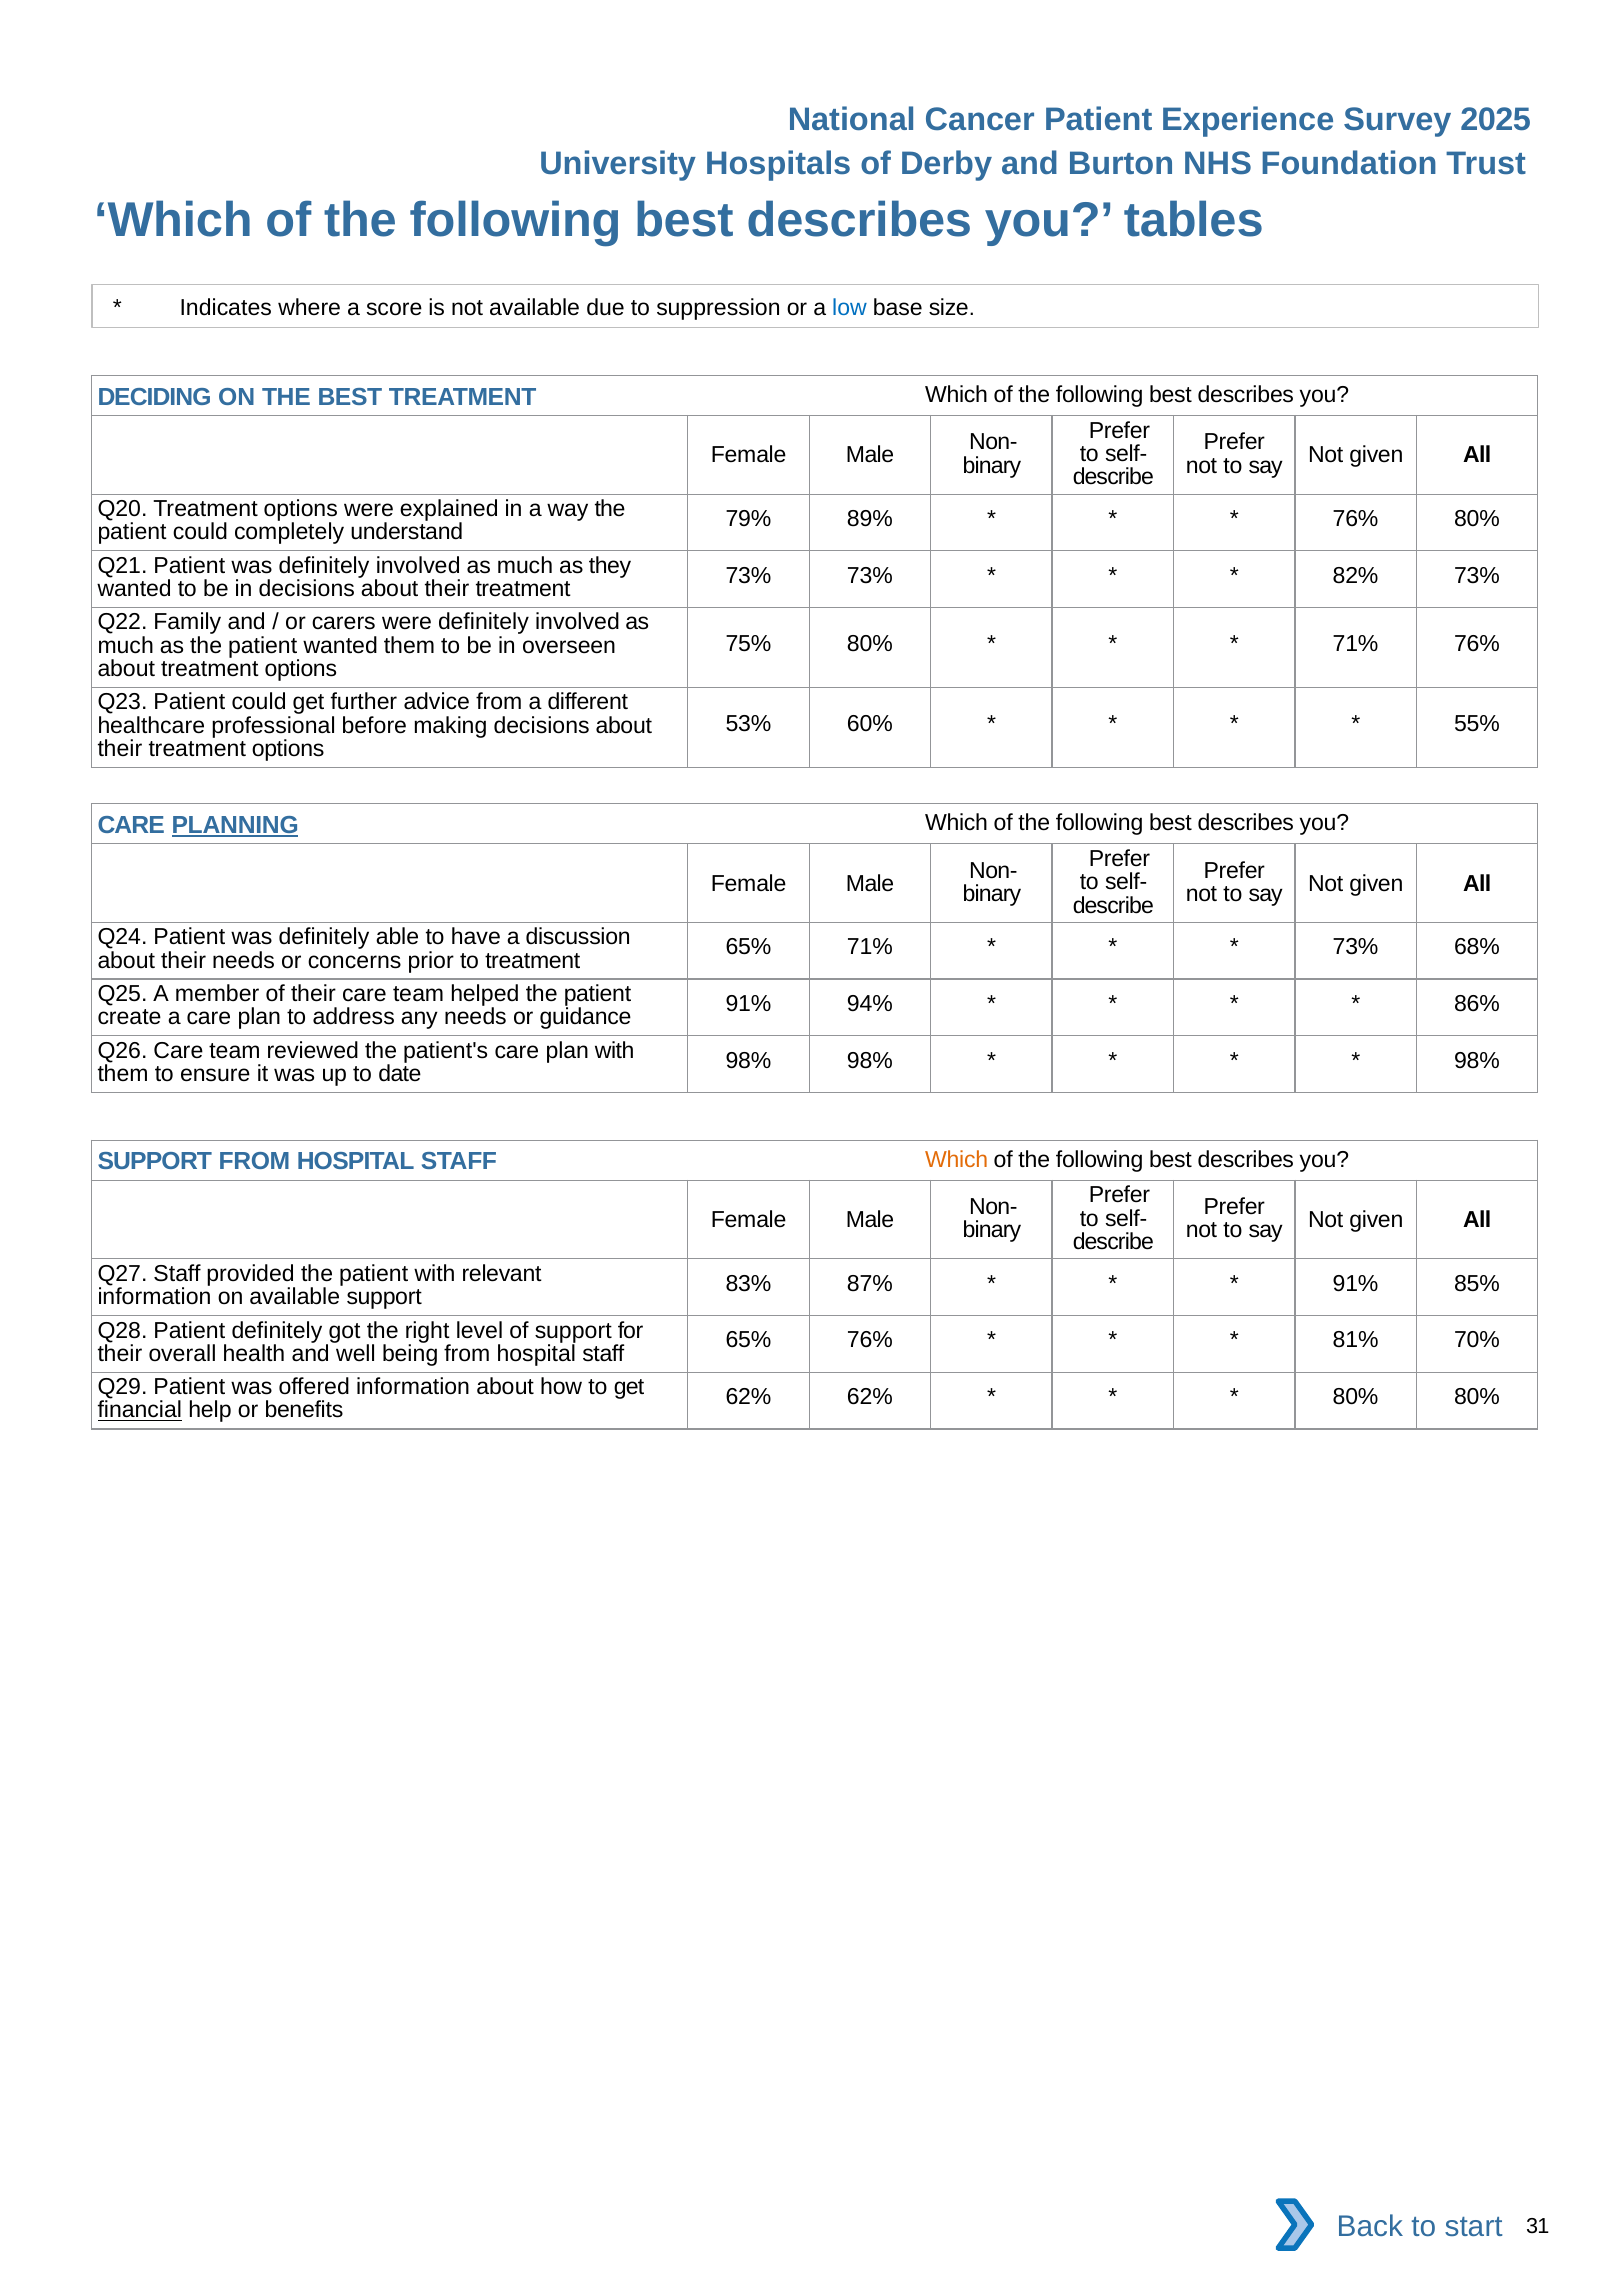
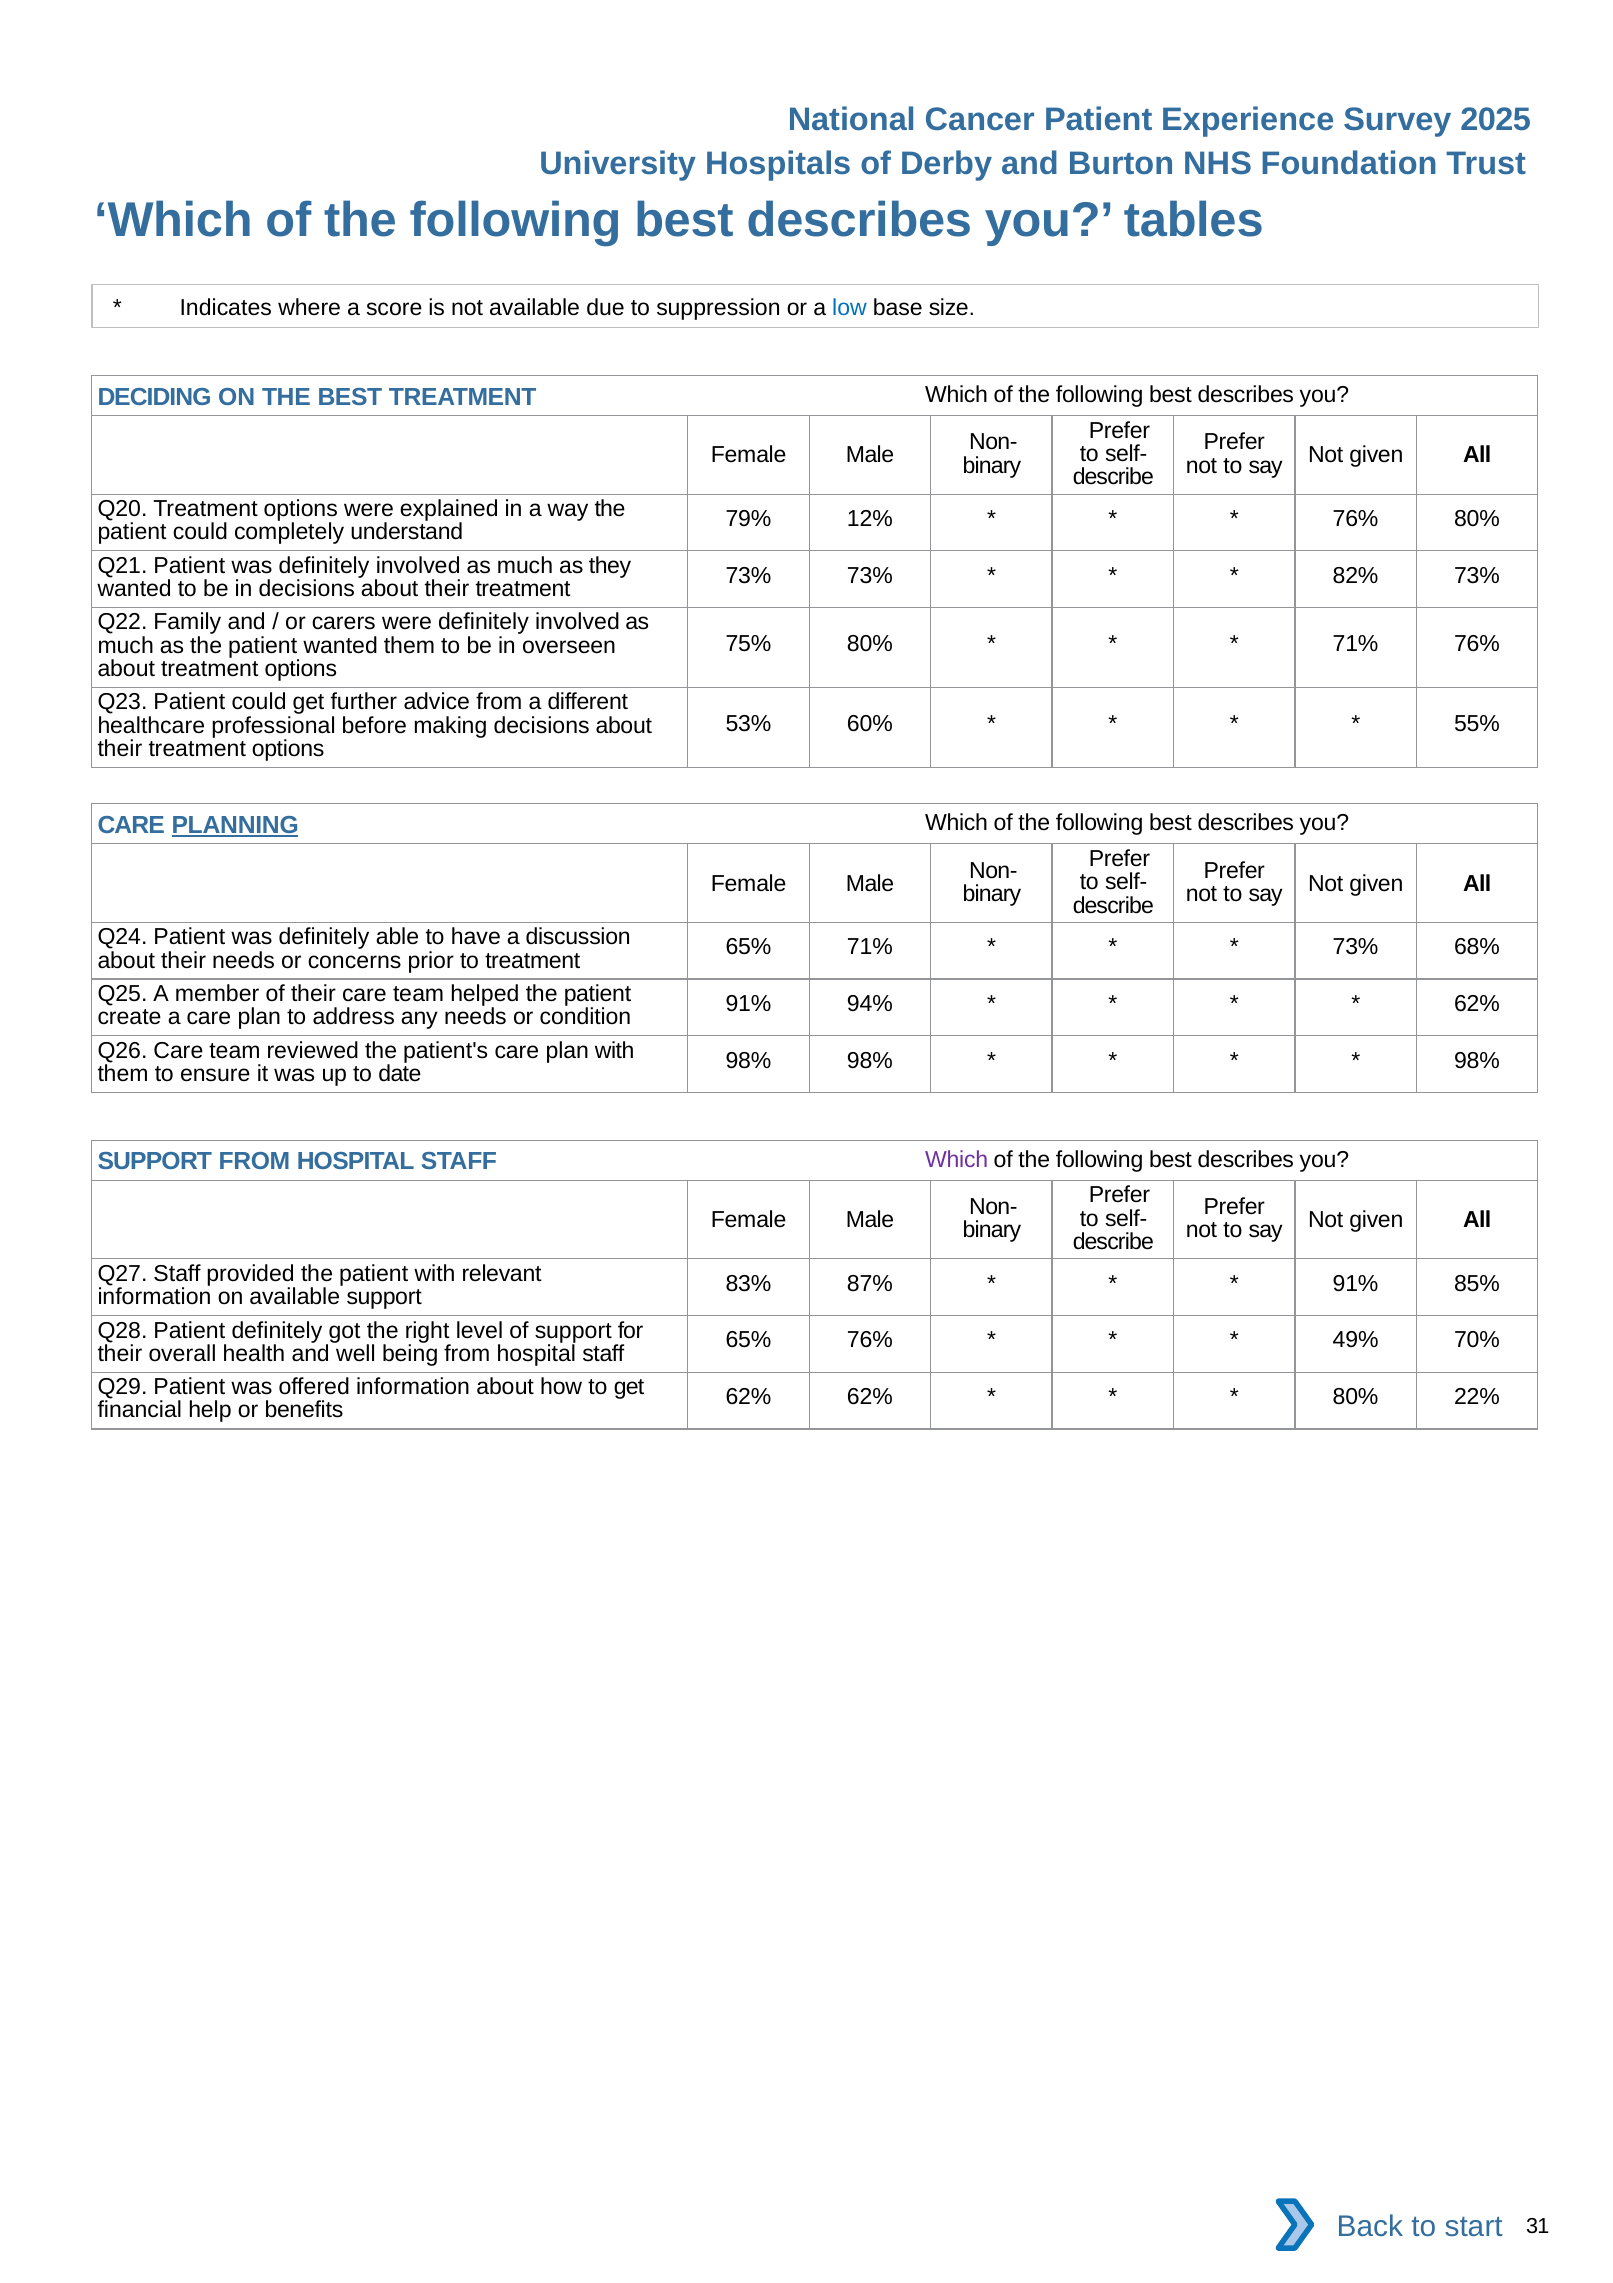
89%: 89% -> 12%
86% at (1477, 1004): 86% -> 62%
guidance: guidance -> condition
Which at (957, 1159) colour: orange -> purple
81%: 81% -> 49%
80% 80%: 80% -> 22%
financial underline: present -> none
